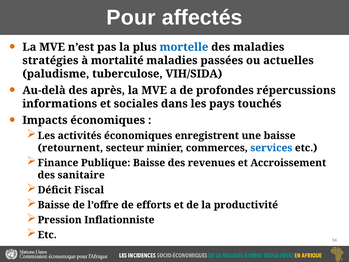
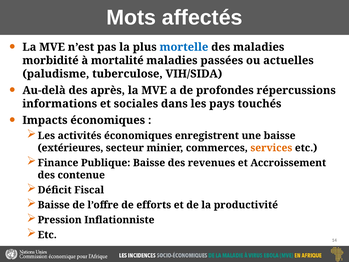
Pour: Pour -> Mots
stratégies: stratégies -> morbidité
retournent: retournent -> extérieures
services colour: blue -> orange
sanitaire: sanitaire -> contenue
